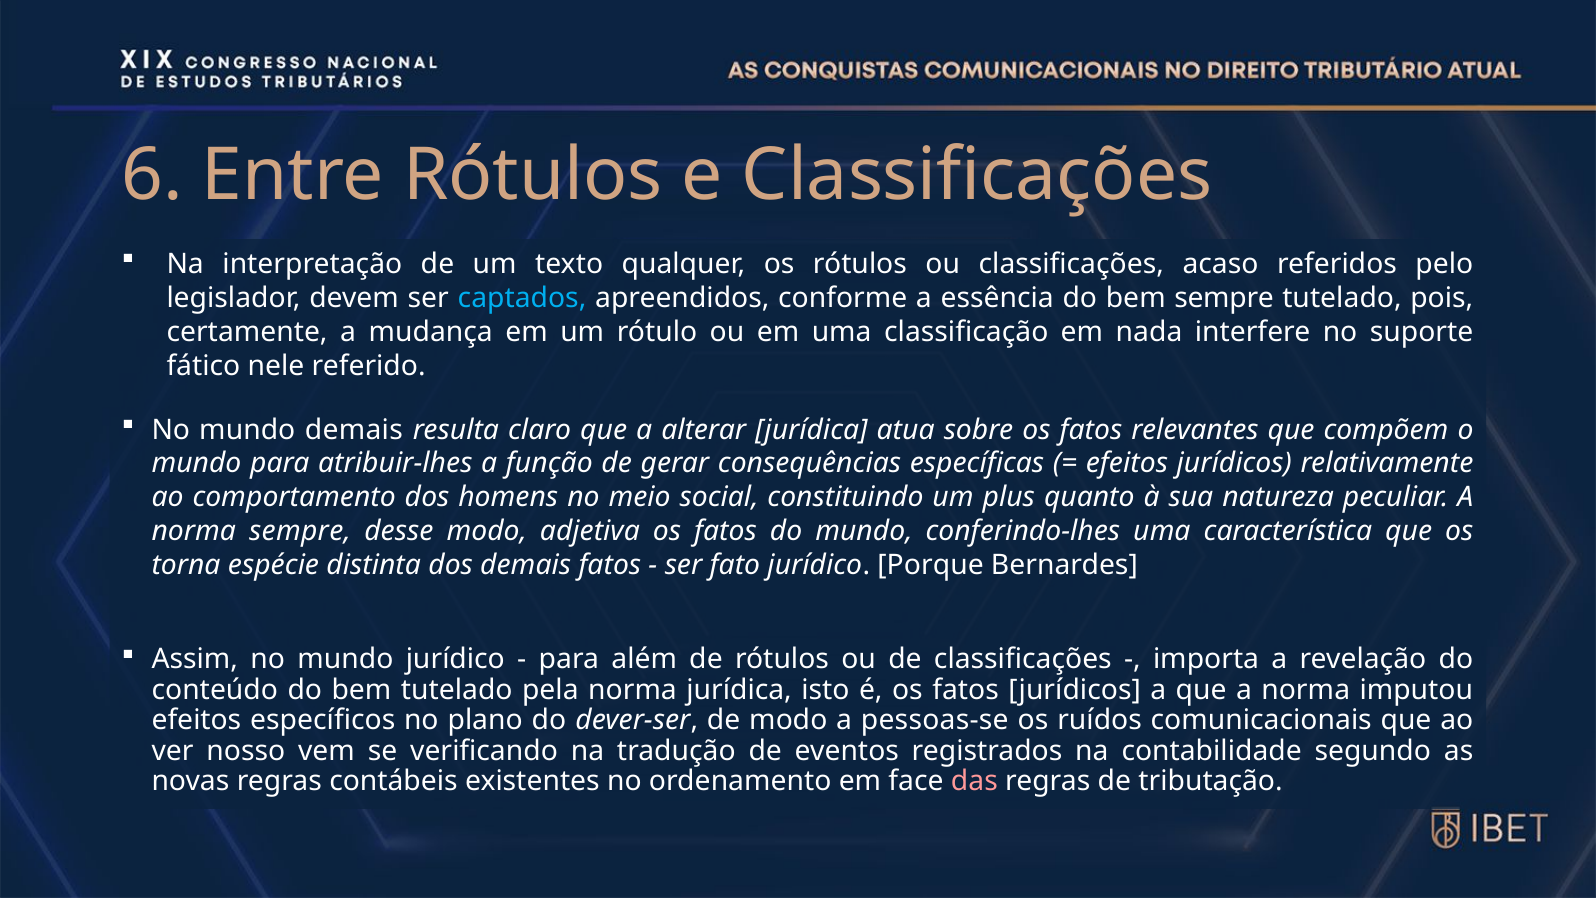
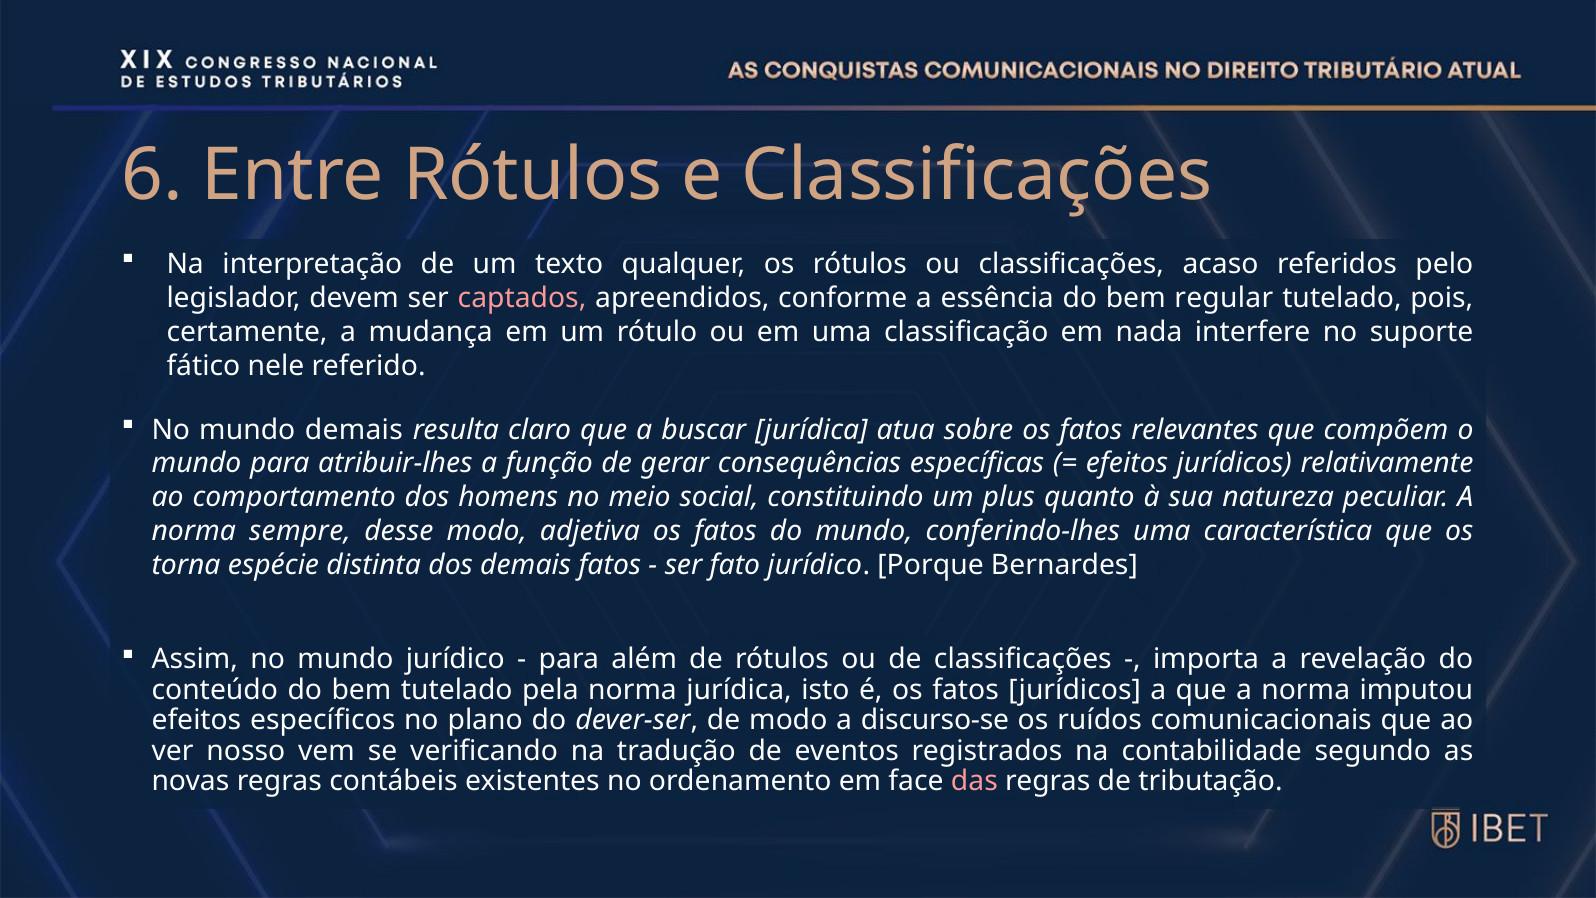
captados colour: light blue -> pink
bem sempre: sempre -> regular
alterar: alterar -> buscar
pessoas-se: pessoas-se -> discurso-se
